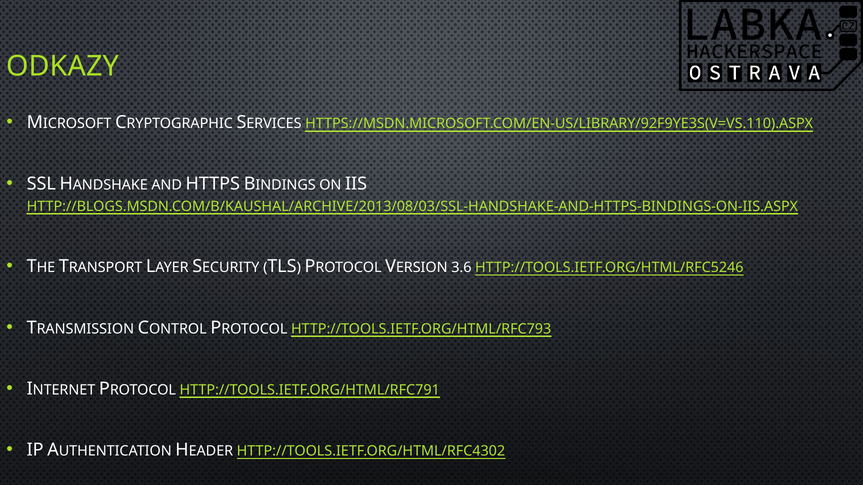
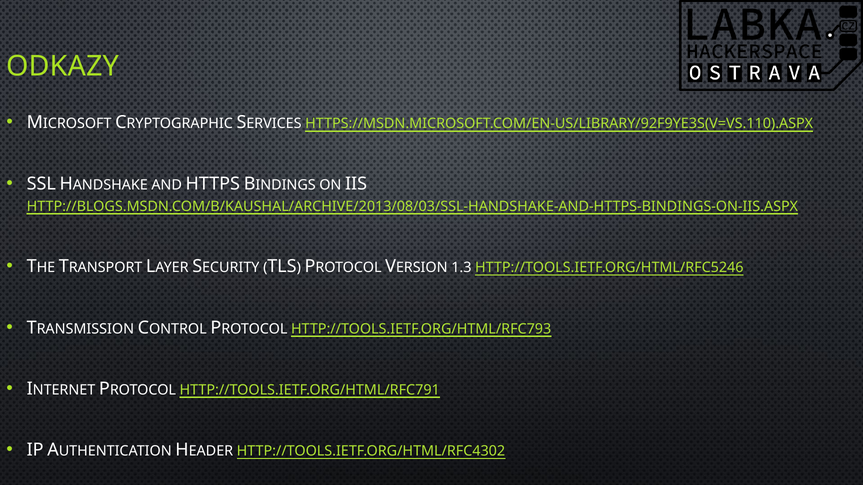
3.6: 3.6 -> 1.3
